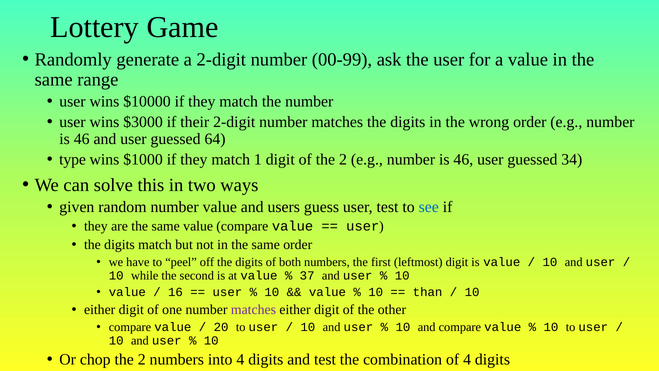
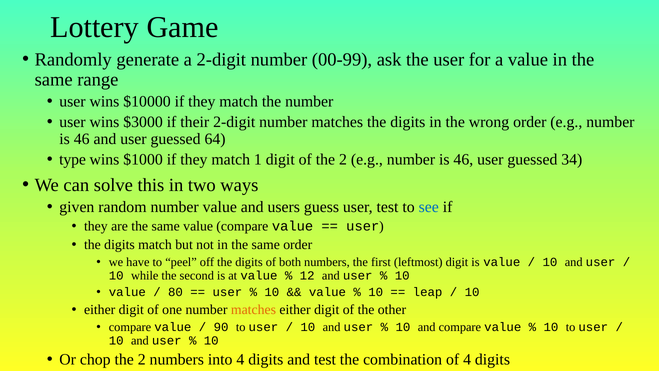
37: 37 -> 12
16: 16 -> 80
than: than -> leap
matches at (253, 310) colour: purple -> orange
20: 20 -> 90
